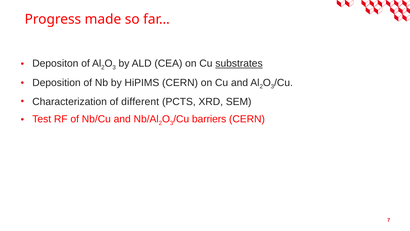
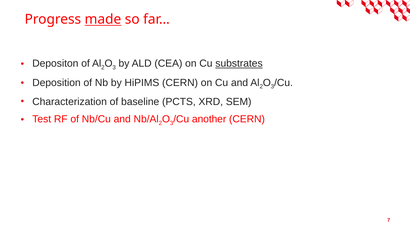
made underline: none -> present
different: different -> baseline
barriers: barriers -> another
